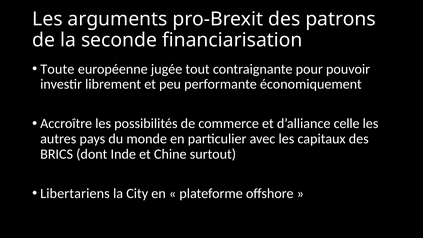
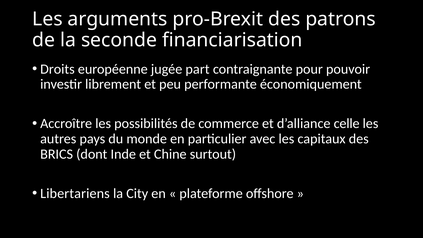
Toute: Toute -> Droits
tout: tout -> part
